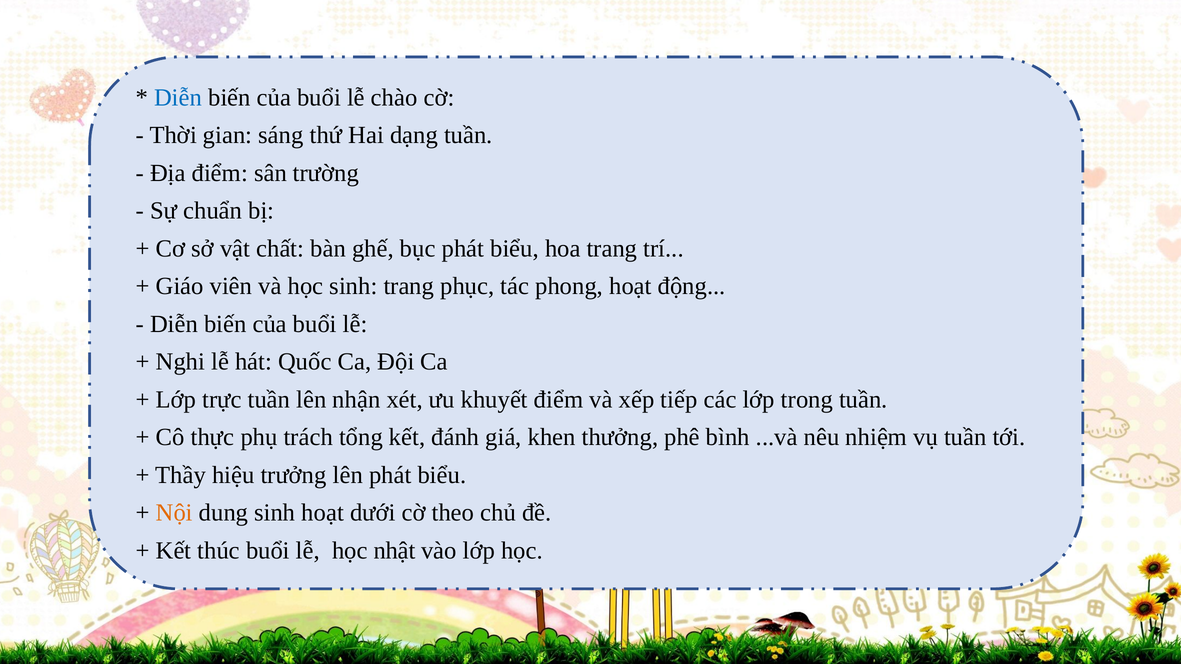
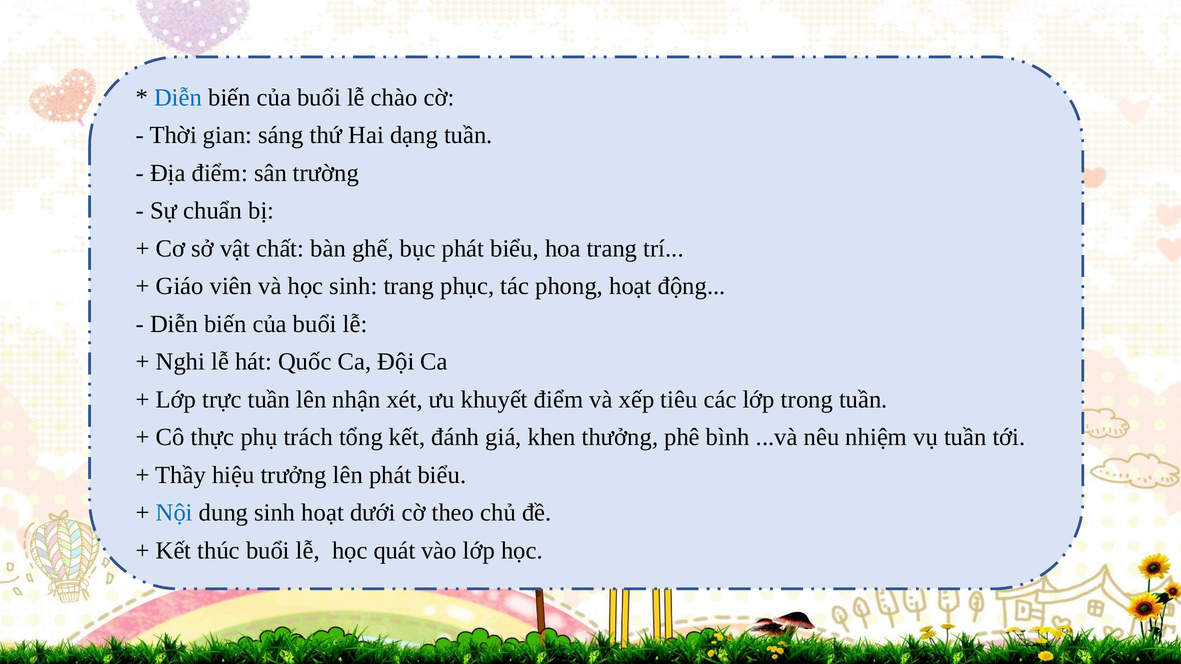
tiếp: tiếp -> tiêu
Nội colour: orange -> blue
nhật: nhật -> quát
